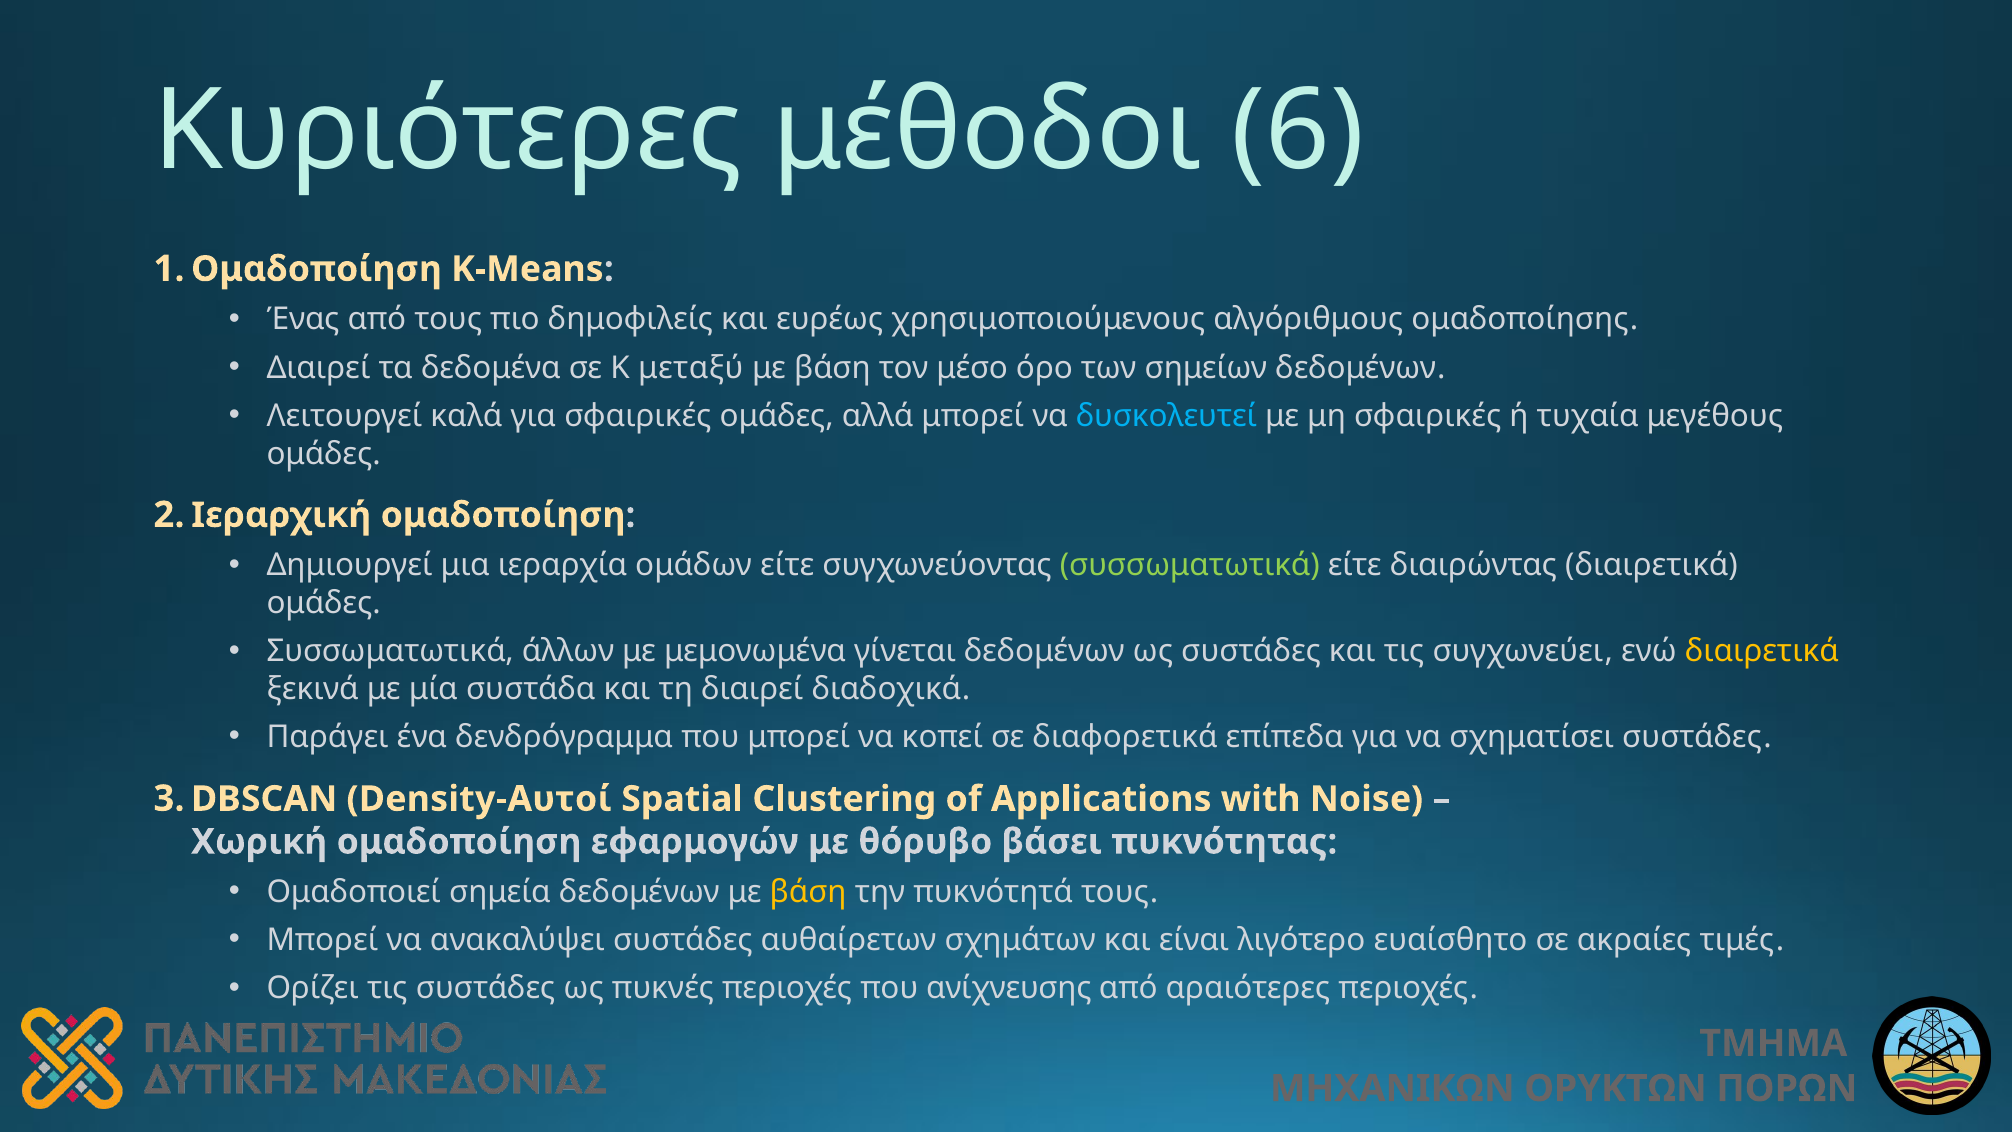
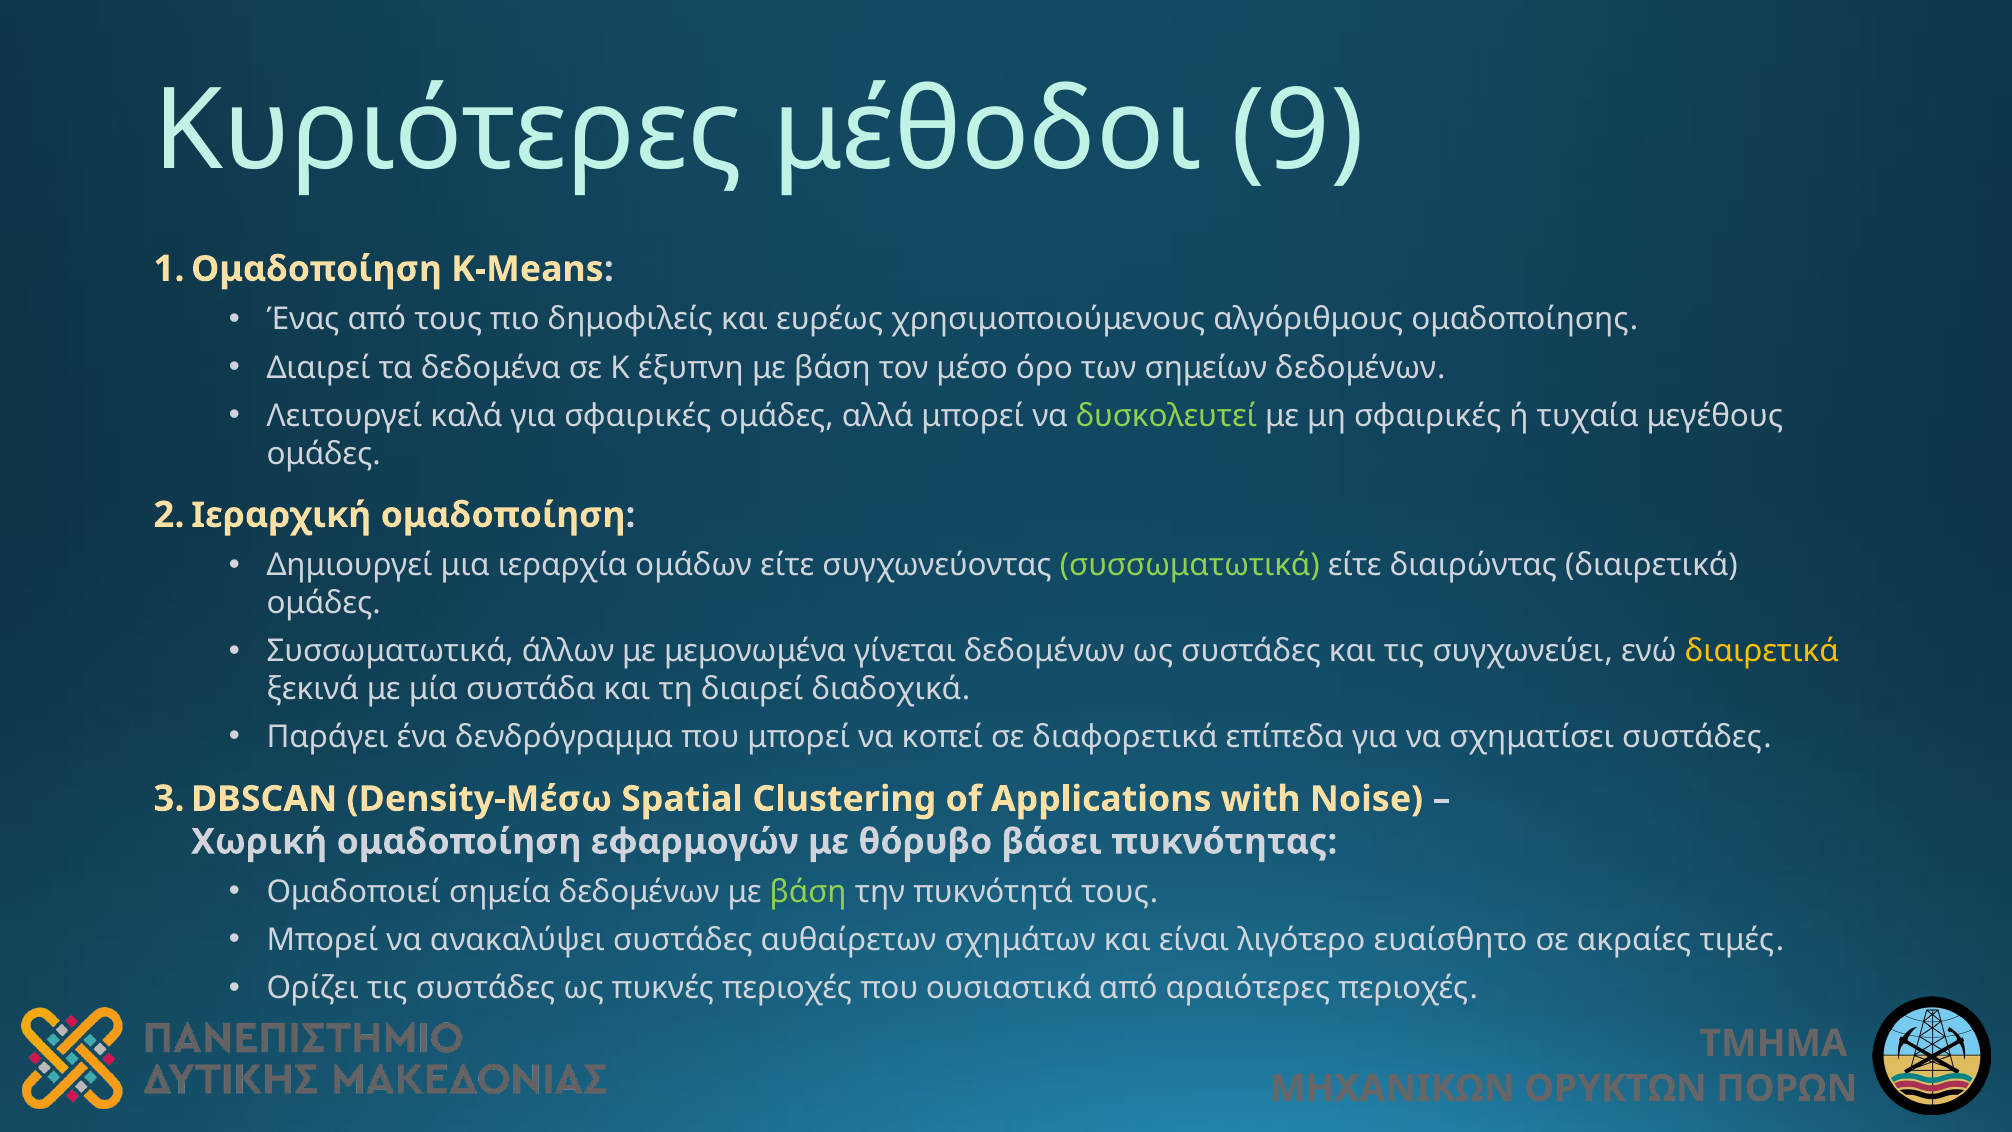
6: 6 -> 9
μεταξύ: μεταξύ -> έξυπνη
δυσκολευτεί colour: light blue -> light green
Density-Αυτοί: Density-Αυτοί -> Density-Μέσω
βάση at (808, 892) colour: yellow -> light green
ανίχνευσης: ανίχνευσης -> ουσιαστικά
